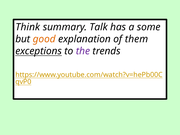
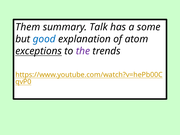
Think: Think -> Them
good colour: orange -> blue
them: them -> atom
